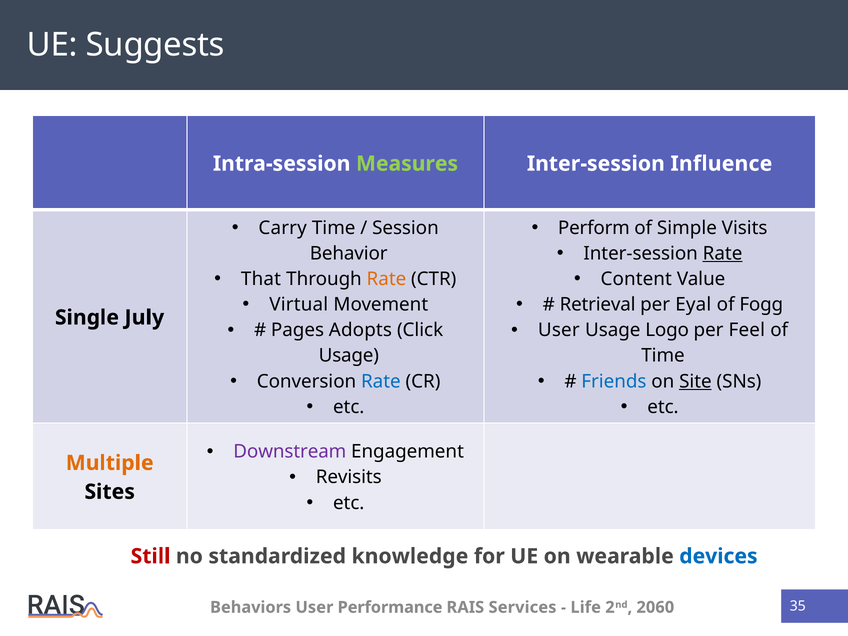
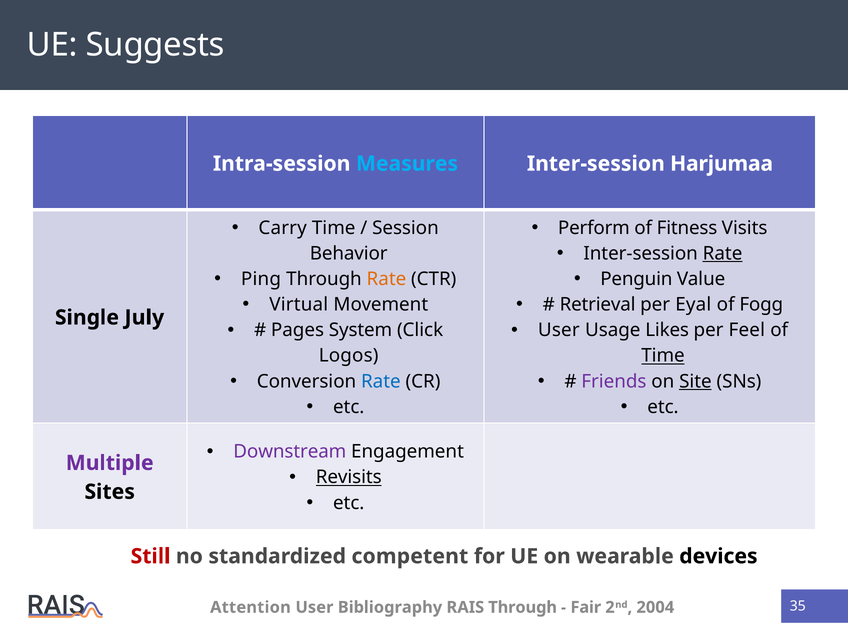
Measures colour: light green -> light blue
Influence: Influence -> Harjumaa
Simple: Simple -> Fitness
That: That -> Ping
Content: Content -> Penguin
Adopts: Adopts -> System
Logo: Logo -> Likes
Usage at (349, 356): Usage -> Logos
Time at (663, 356) underline: none -> present
Friends colour: blue -> purple
Multiple colour: orange -> purple
Revisits underline: none -> present
knowledge: knowledge -> competent
devices colour: blue -> black
Behaviors: Behaviors -> Attention
Performance: Performance -> Bibliography
RAIS Services: Services -> Through
Life: Life -> Fair
2060: 2060 -> 2004
